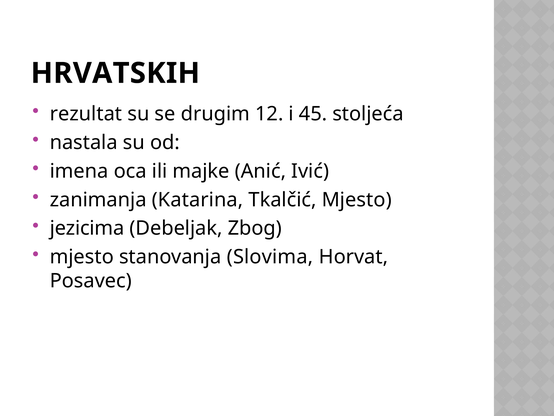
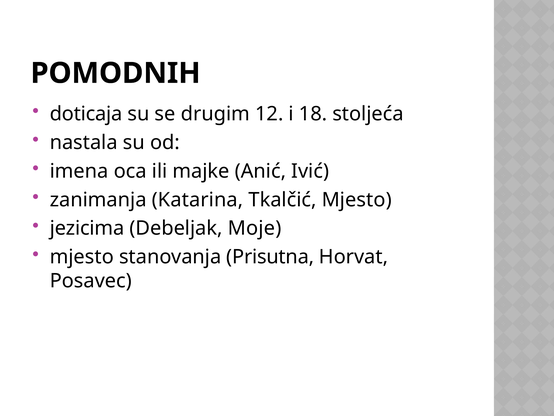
HRVATSKIH: HRVATSKIH -> POMODNIH
rezultat: rezultat -> doticaja
45: 45 -> 18
Zbog: Zbog -> Moje
Slovima: Slovima -> Prisutna
